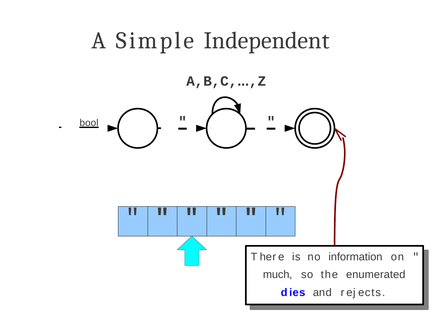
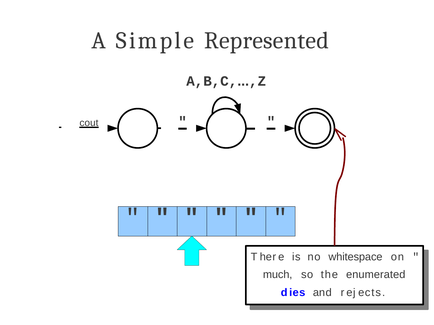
Independent: Independent -> Represented
bool: bool -> cout
information: information -> whitespace
